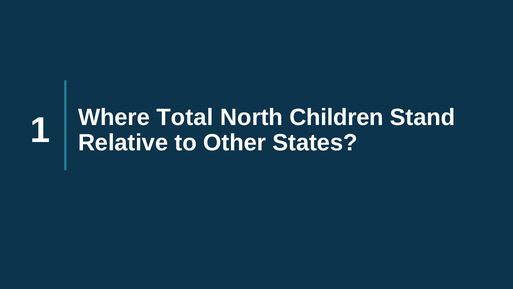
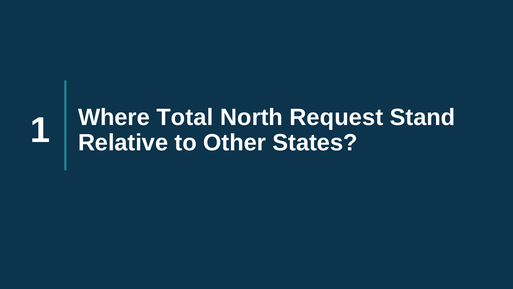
Children: Children -> Request
